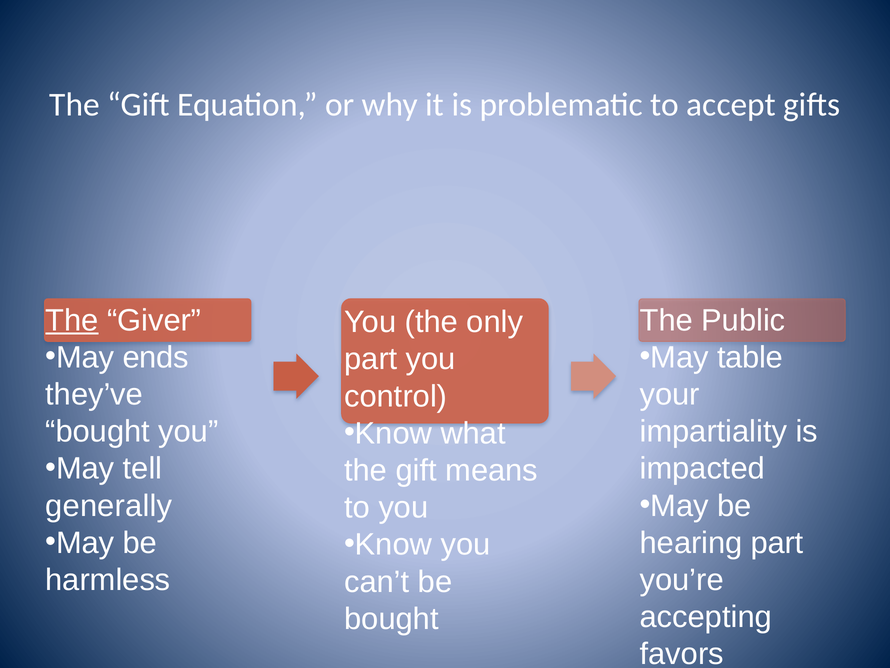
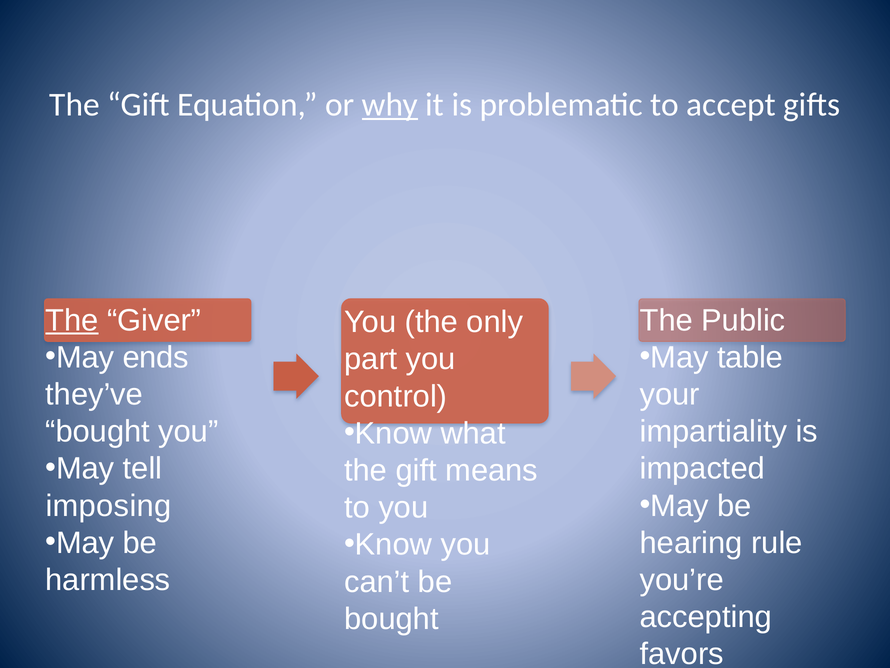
why underline: none -> present
generally: generally -> imposing
hearing part: part -> rule
